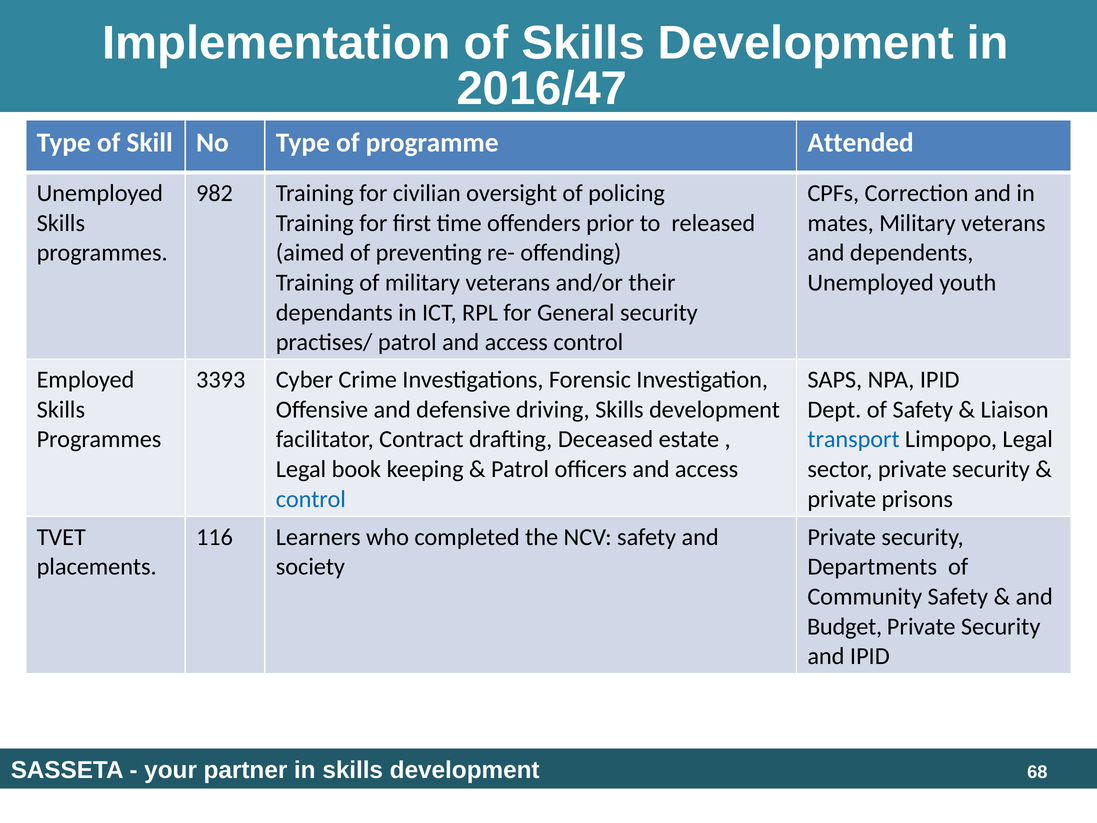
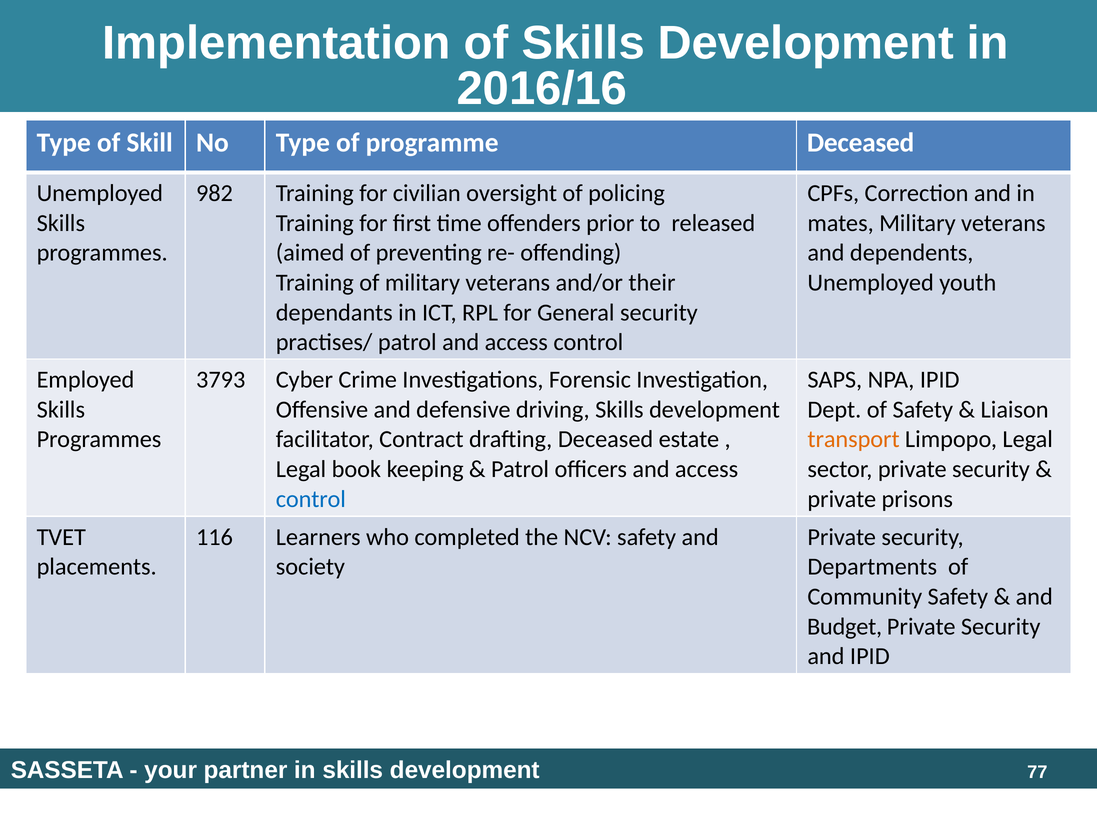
2016/47: 2016/47 -> 2016/16
programme Attended: Attended -> Deceased
3393: 3393 -> 3793
transport colour: blue -> orange
68: 68 -> 77
